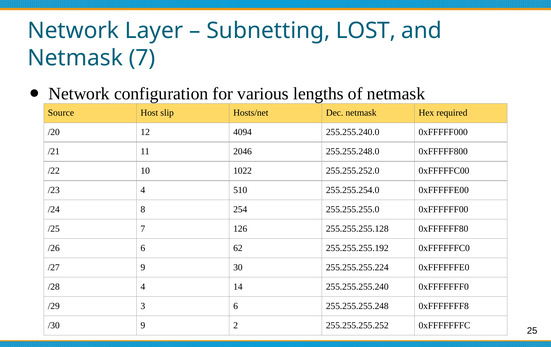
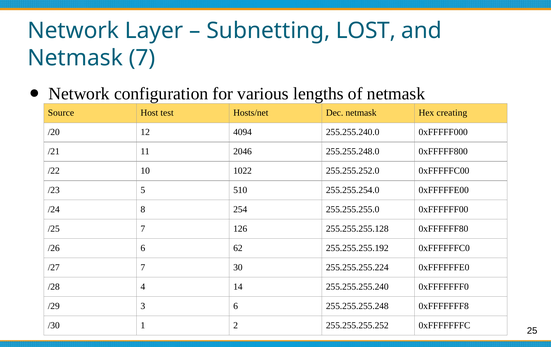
slip: slip -> test
required: required -> creating
/23 4: 4 -> 5
/27 9: 9 -> 7
/30 9: 9 -> 1
